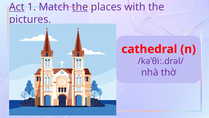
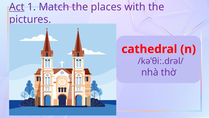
the at (80, 7) underline: present -> none
